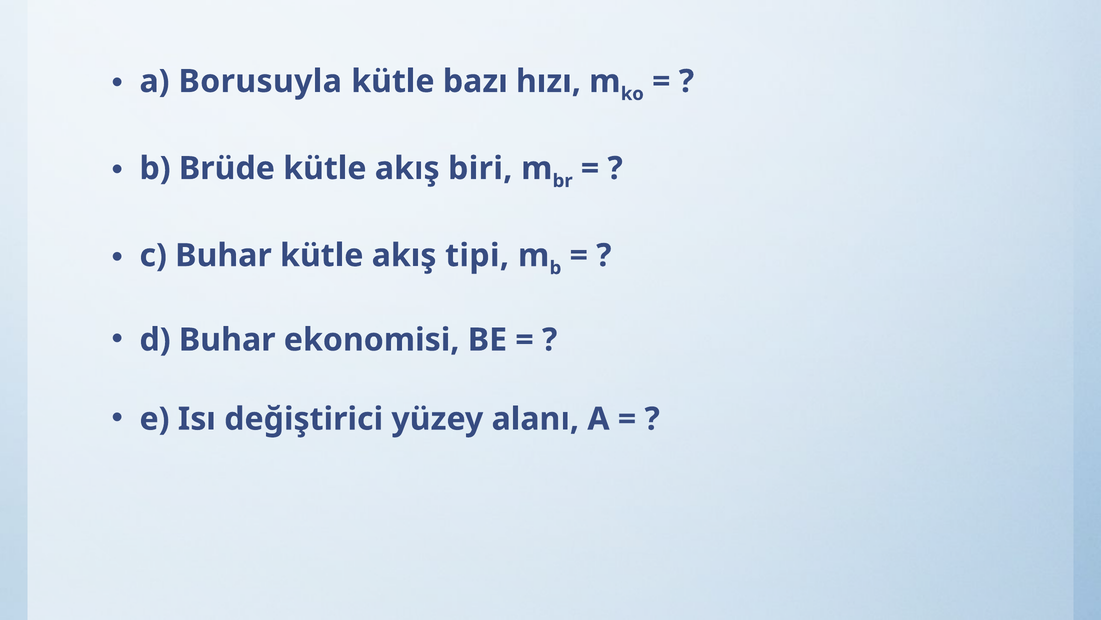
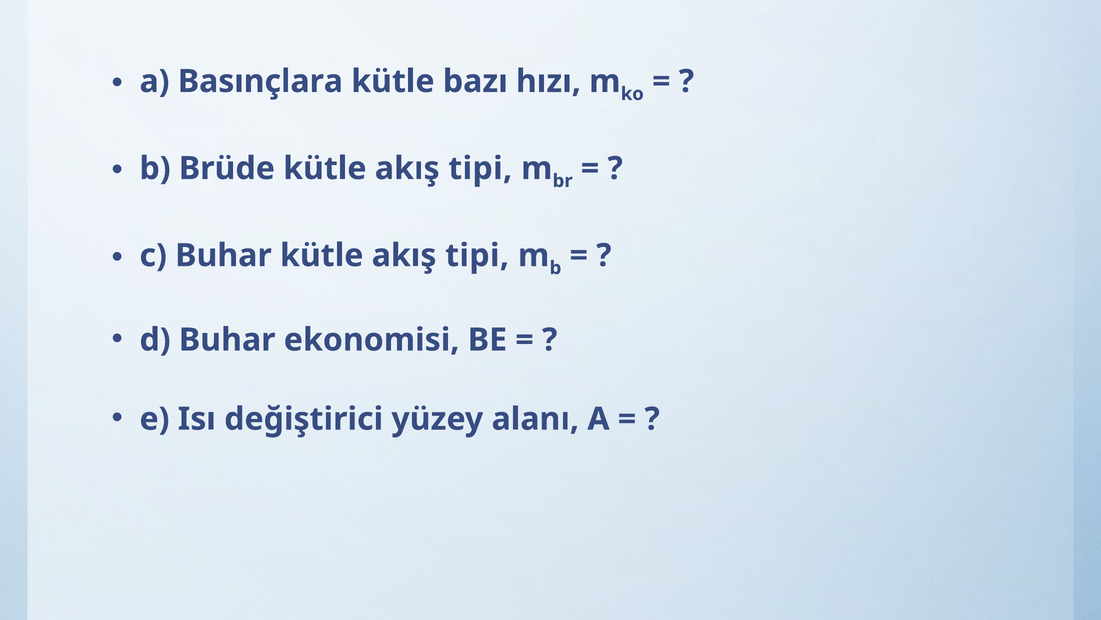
Borusuyla: Borusuyla -> Basınçlara
Brüde kütle akış biri: biri -> tipi
